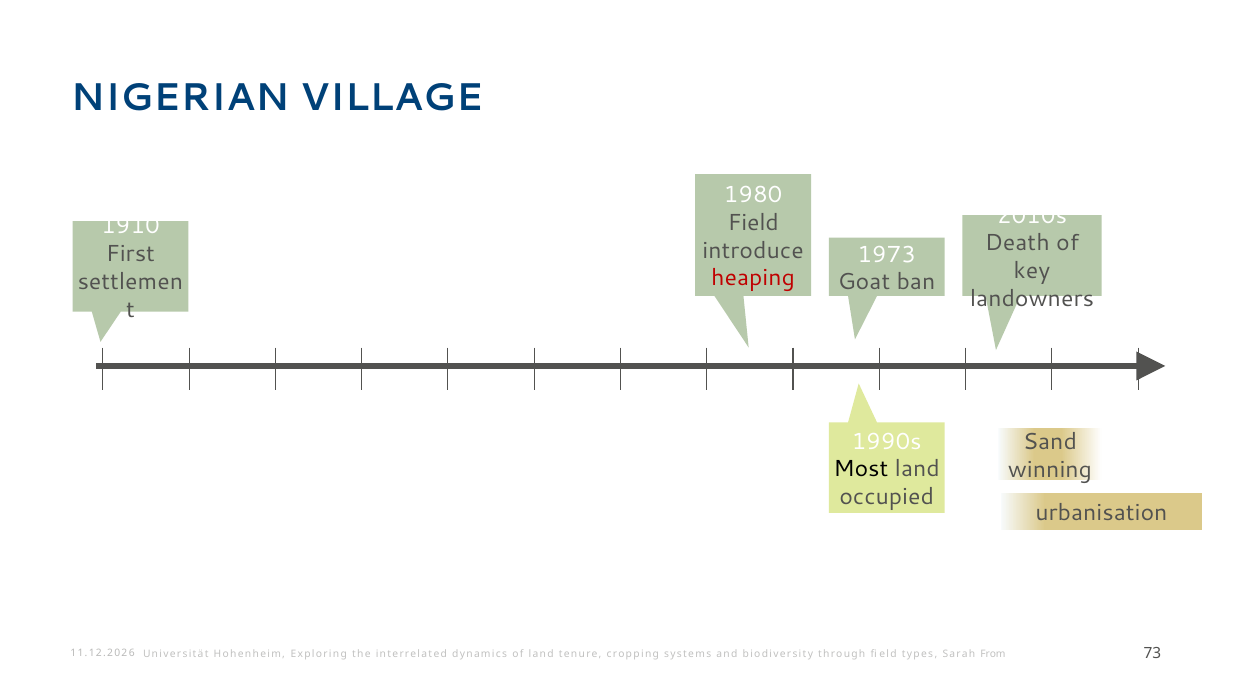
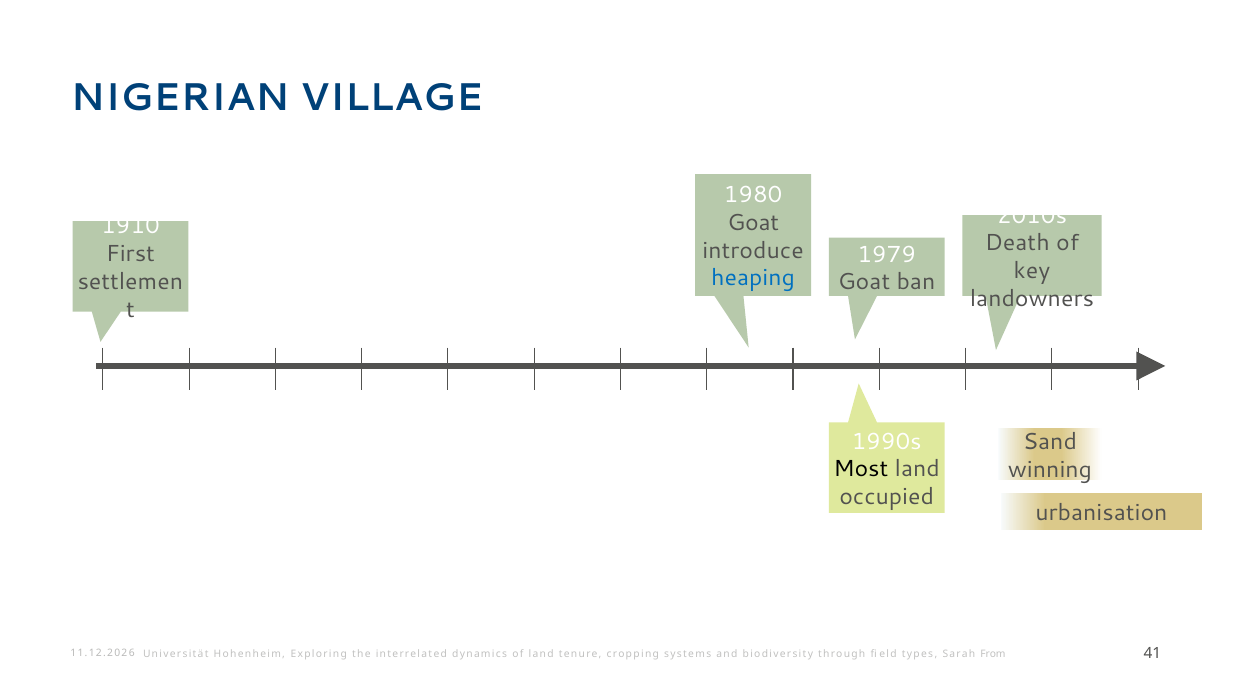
Field at (753, 223): Field -> Goat
1973: 1973 -> 1979
heaping colour: red -> blue
73: 73 -> 41
